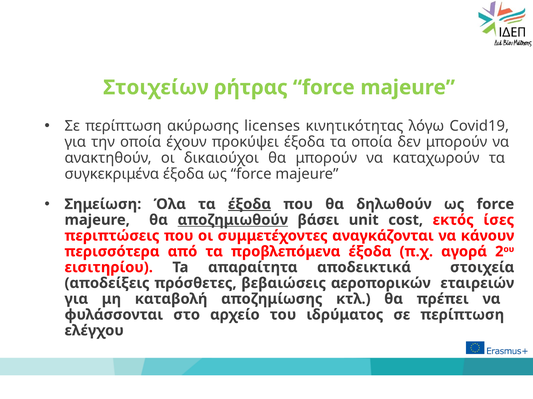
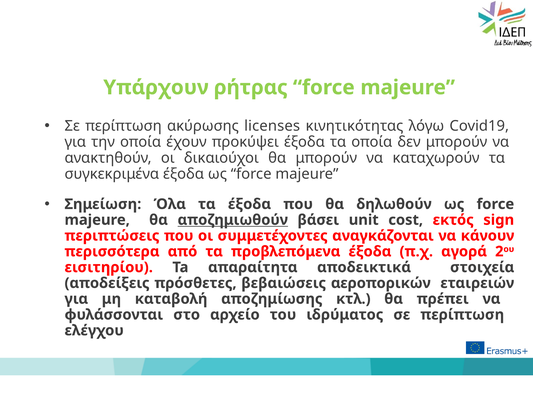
Στοιχείων: Στοιχείων -> Υπάρχουν
έξοδα at (249, 205) underline: present -> none
ίσες: ίσες -> sign
